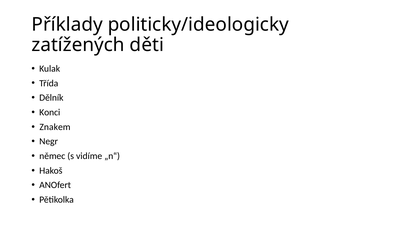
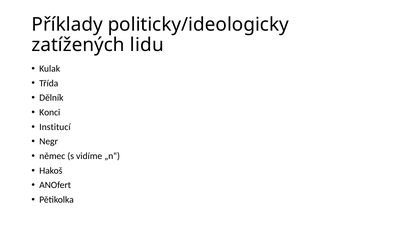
děti: děti -> lidu
Znakem: Znakem -> Institucí
